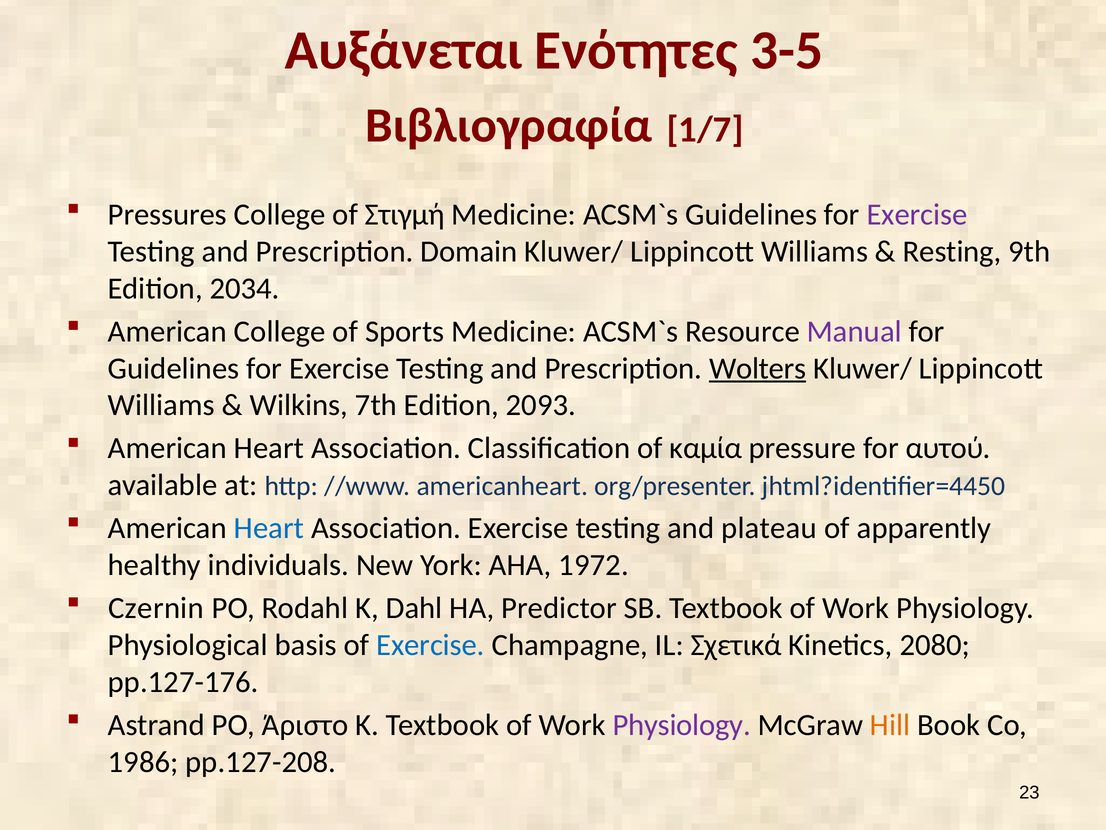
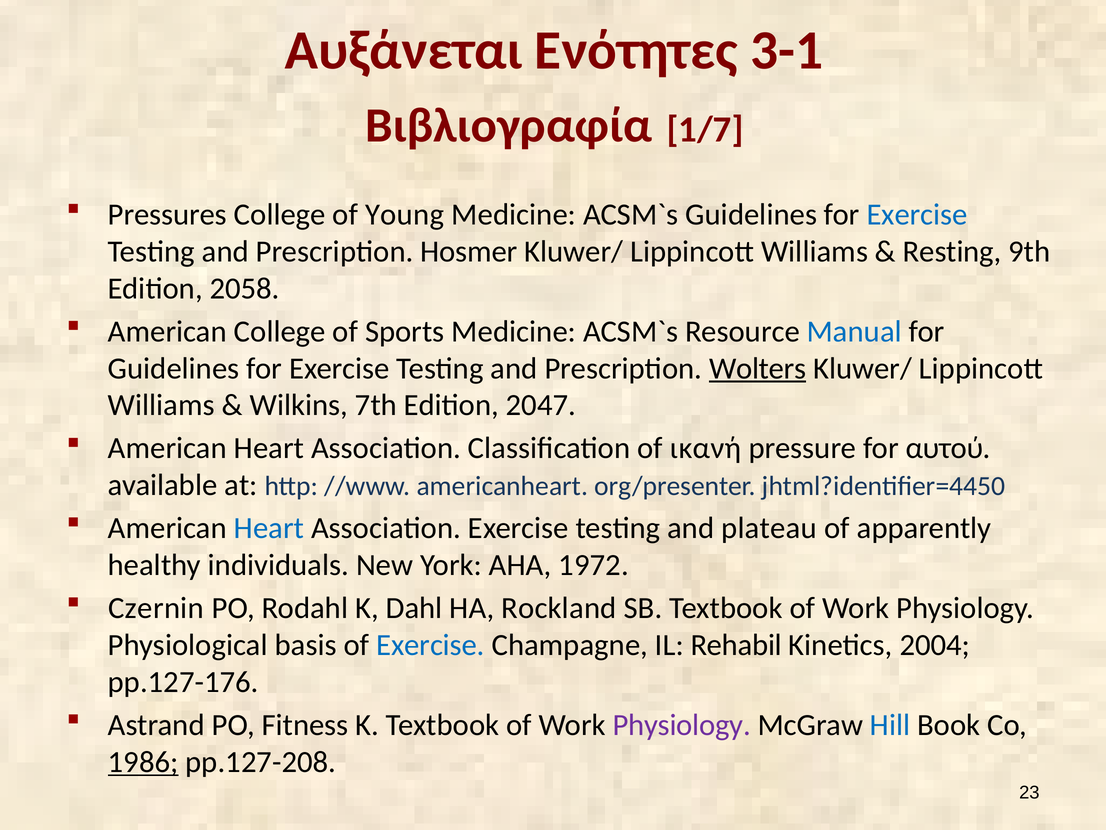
3-5: 3-5 -> 3-1
Στιγμή: Στιγμή -> Young
Exercise at (917, 214) colour: purple -> blue
Domain: Domain -> Hosmer
2034: 2034 -> 2058
Manual colour: purple -> blue
2093: 2093 -> 2047
καμία: καμία -> ικανή
Predictor: Predictor -> Rockland
Σχετικά: Σχετικά -> Rehabil
2080: 2080 -> 2004
Άριστο: Άριστο -> Fitness
Hill colour: orange -> blue
1986 underline: none -> present
